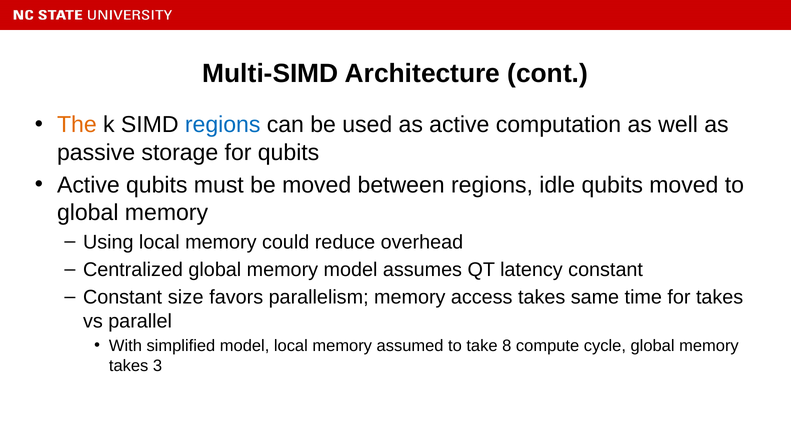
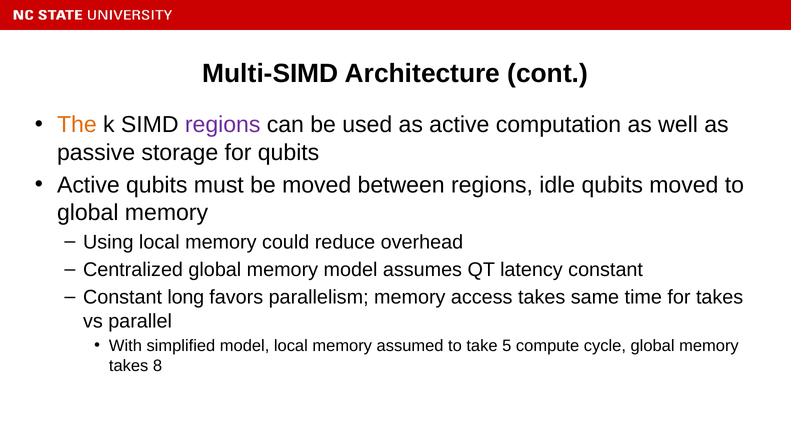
regions at (223, 125) colour: blue -> purple
size: size -> long
8: 8 -> 5
3: 3 -> 8
